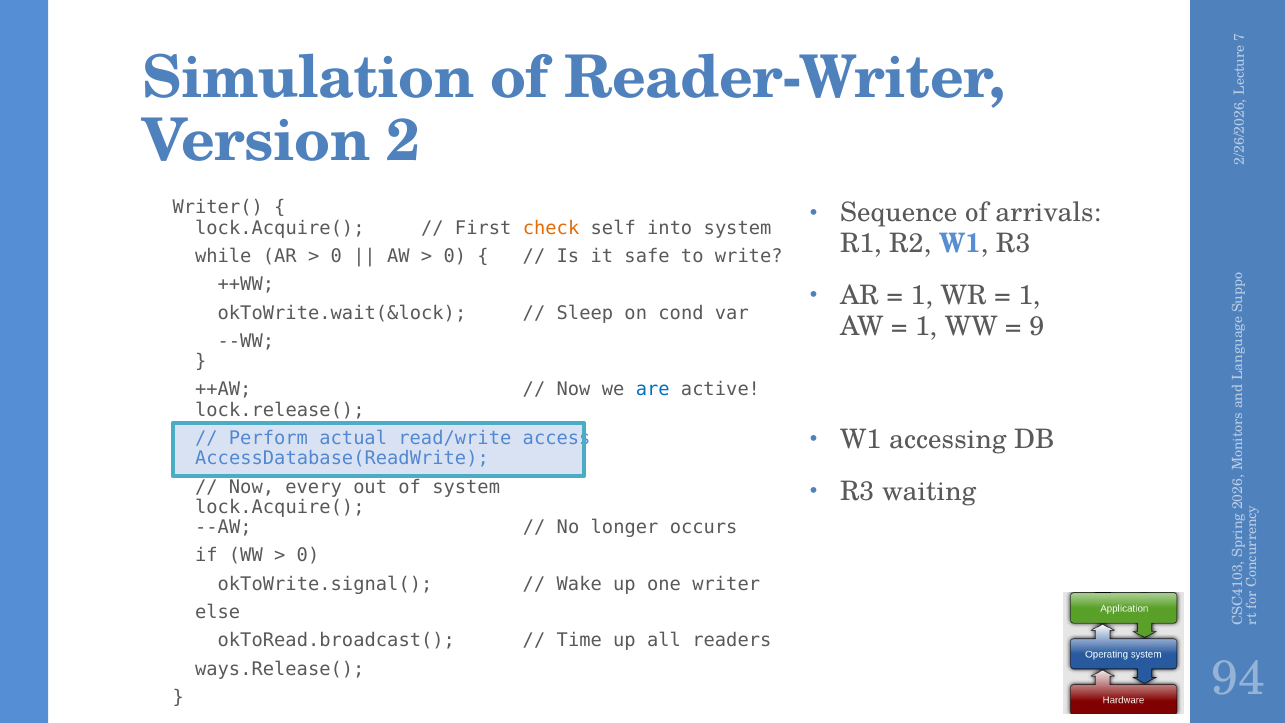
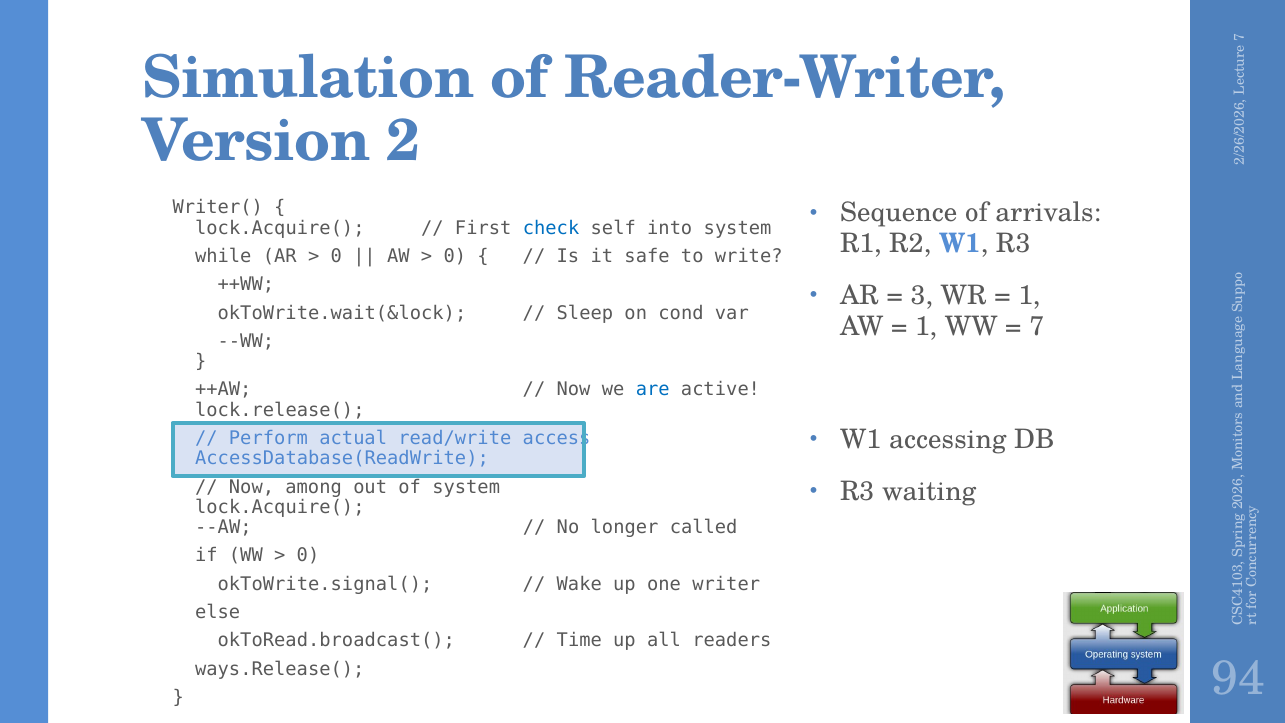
check colour: orange -> blue
1 at (922, 296): 1 -> 3
9 at (1037, 326): 9 -> 7
every: every -> among
occurs: occurs -> called
